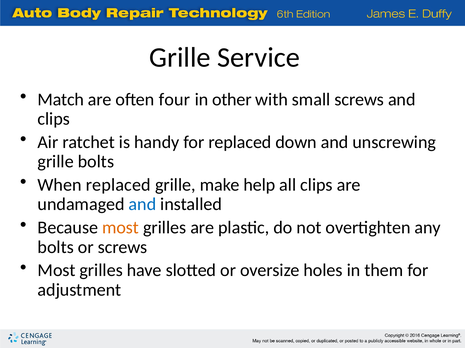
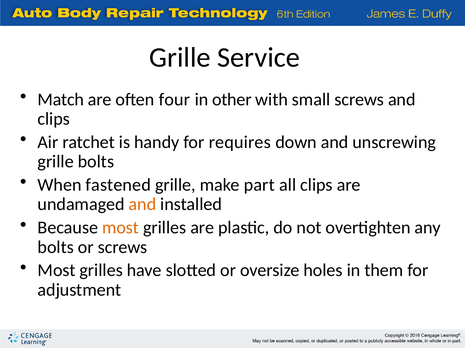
for replaced: replaced -> requires
When replaced: replaced -> fastened
help: help -> part
and at (142, 205) colour: blue -> orange
